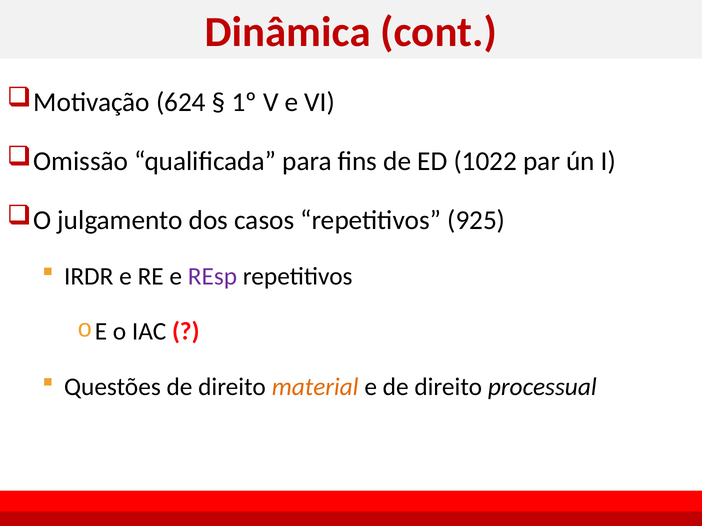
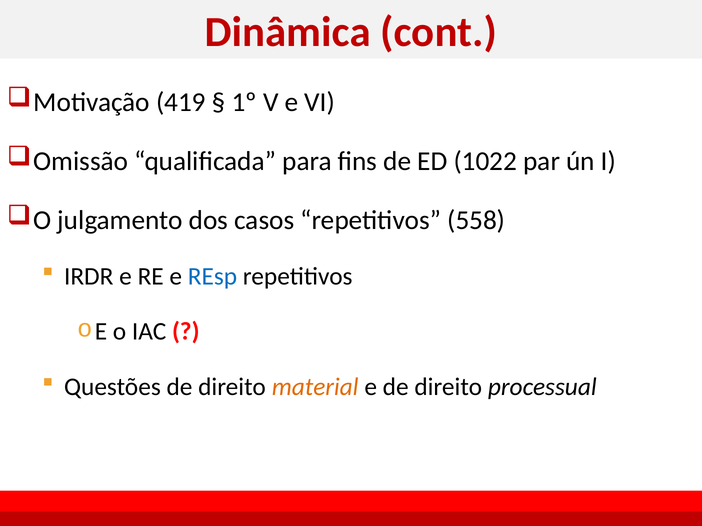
624: 624 -> 419
925: 925 -> 558
REsp colour: purple -> blue
